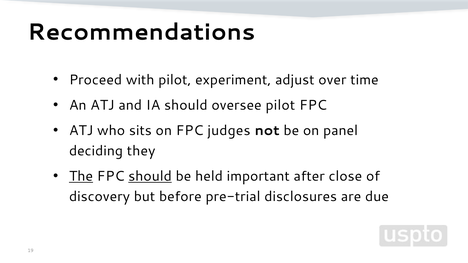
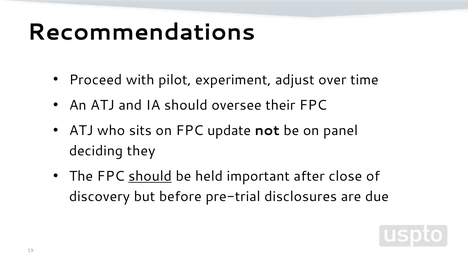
oversee pilot: pilot -> their
judges: judges -> update
The underline: present -> none
